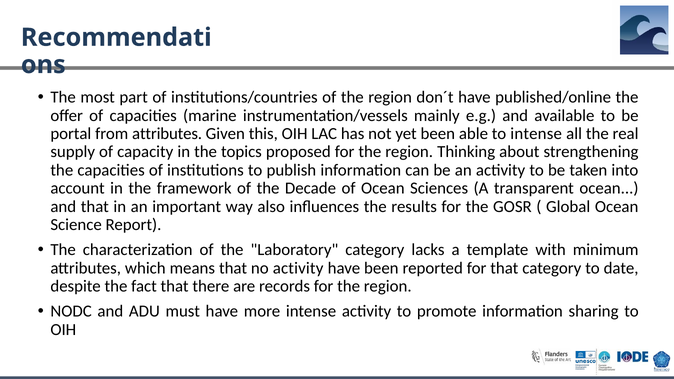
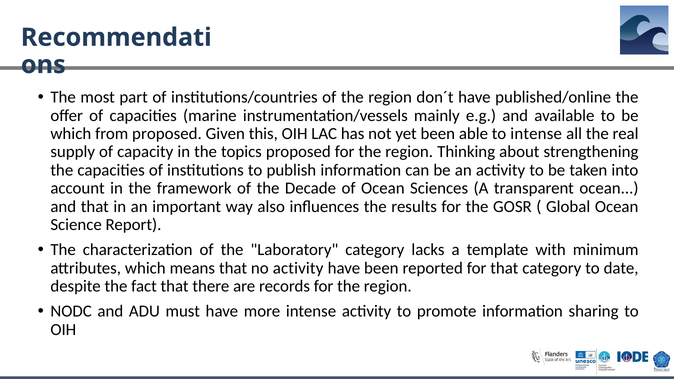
portal at (71, 134): portal -> which
from attributes: attributes -> proposed
